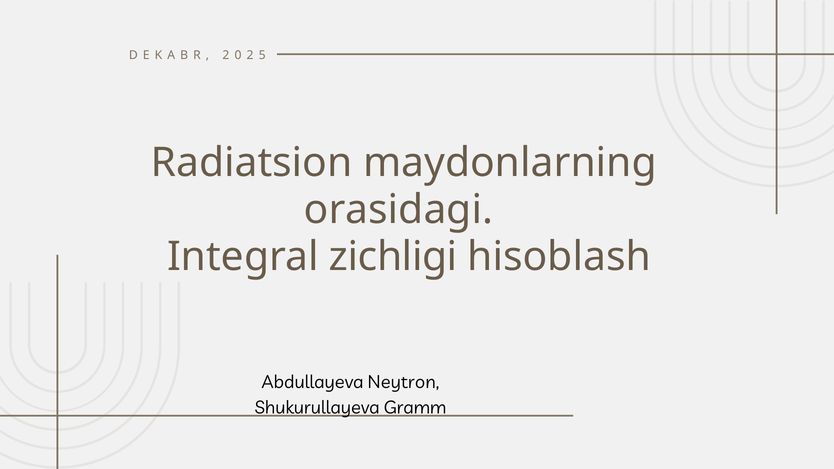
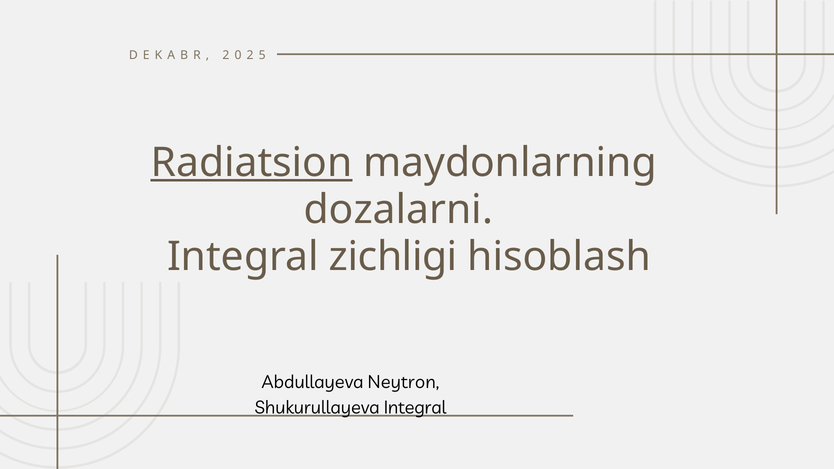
Radiatsion underline: none -> present
orasidagi: orasidagi -> dozalarni
Shukurullayeva Gramm: Gramm -> Integral
